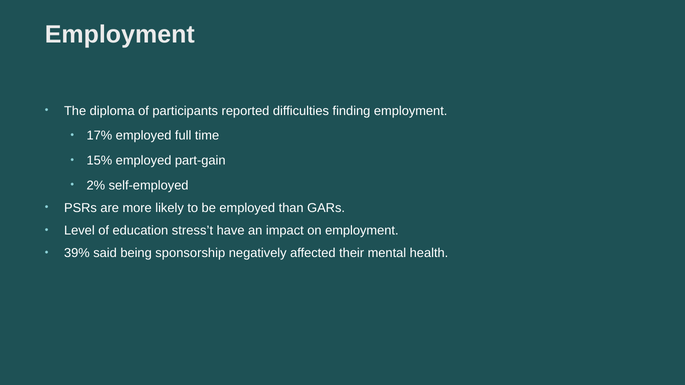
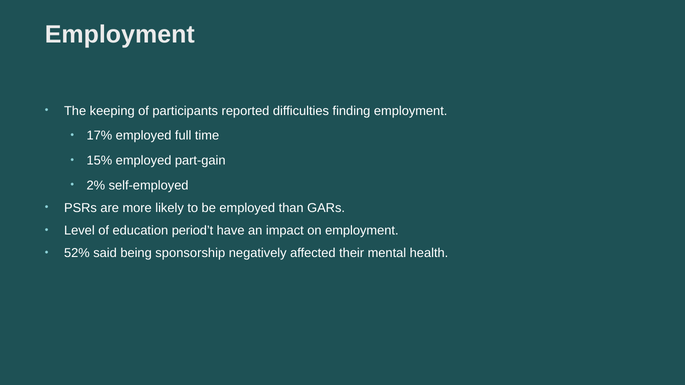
diploma: diploma -> keeping
stress’t: stress’t -> period’t
39%: 39% -> 52%
